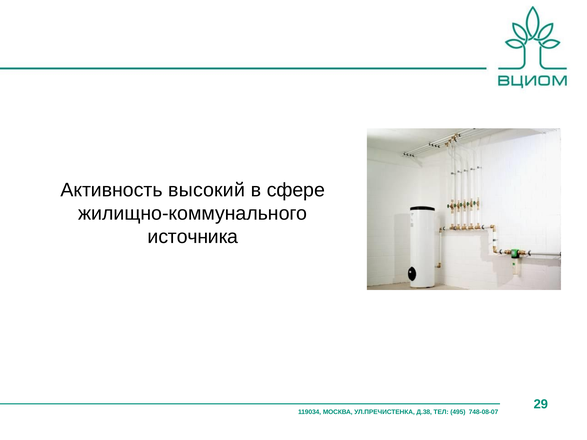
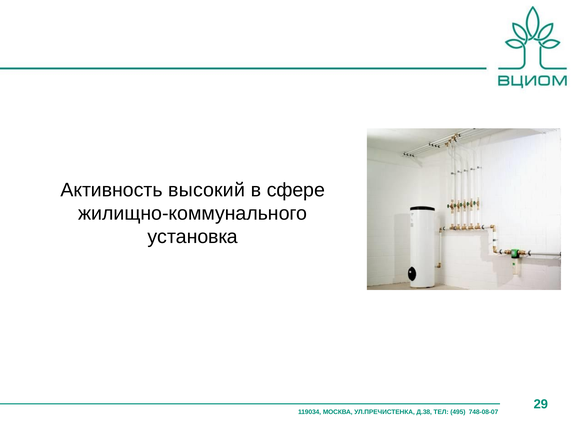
источника: источника -> установка
